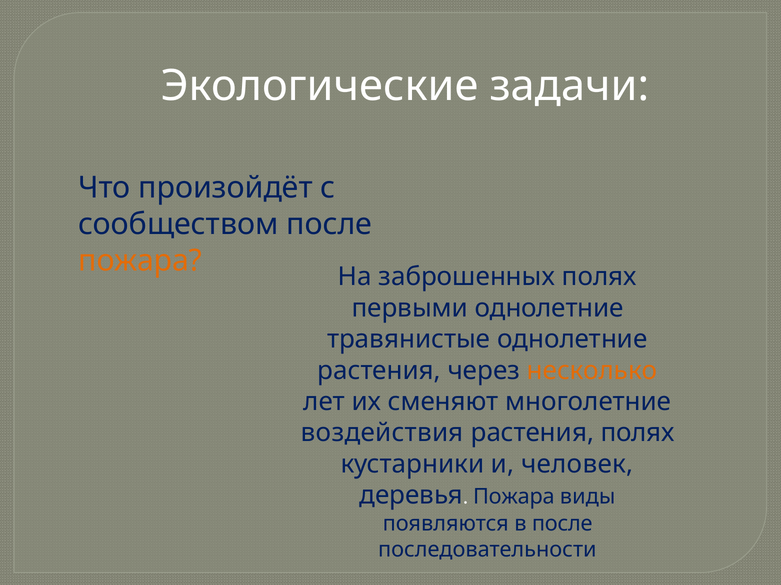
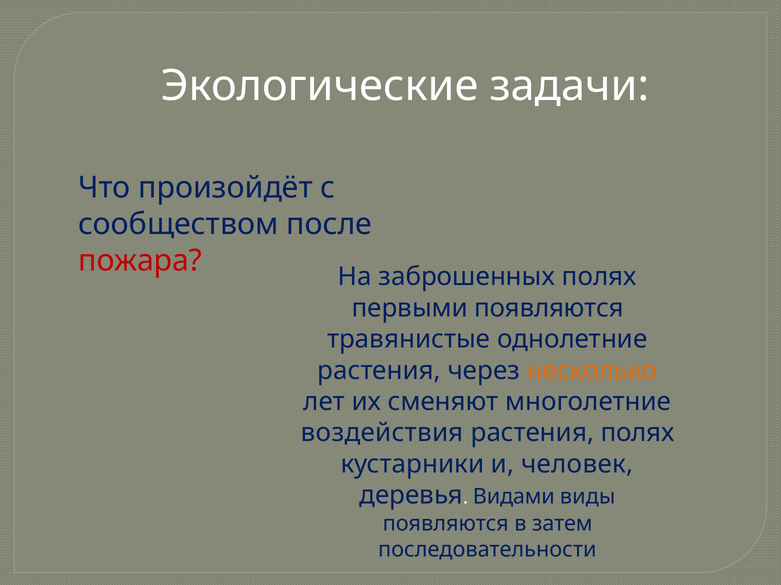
пожара at (140, 261) colour: orange -> red
первыми однолетние: однолетние -> появляются
Пожара at (514, 497): Пожара -> Видами
в после: после -> затем
